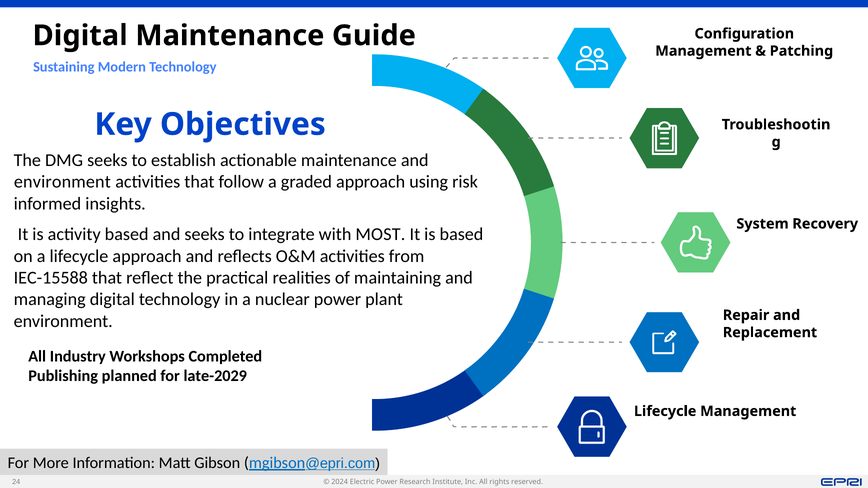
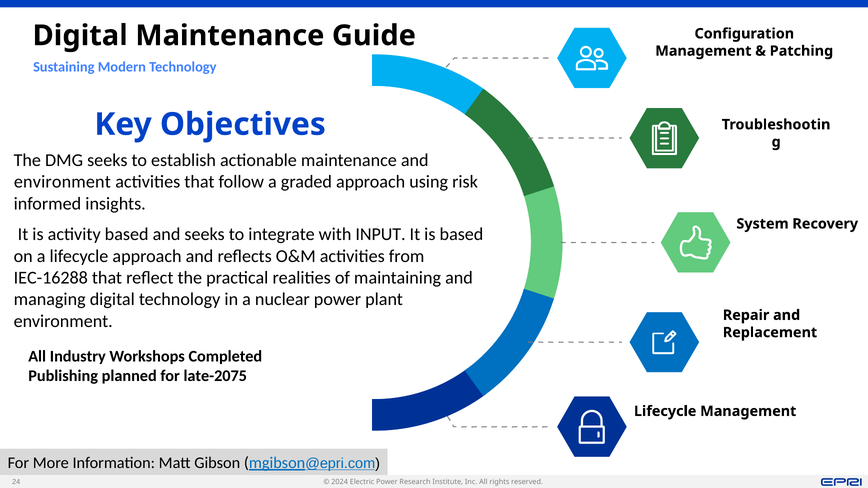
MOST: MOST -> INPUT
IEC-15588: IEC-15588 -> IEC-16288
late-2029: late-2029 -> late-2075
